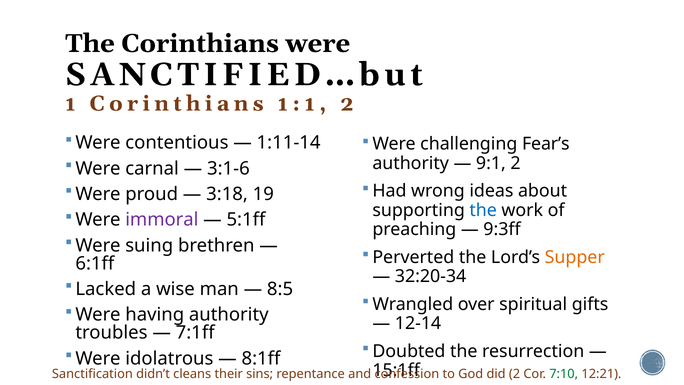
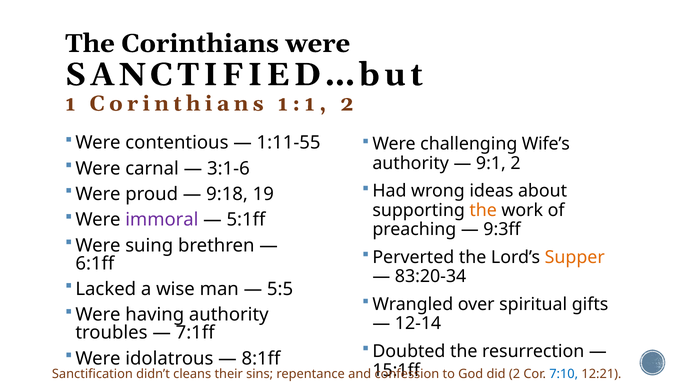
1:11-14: 1:11-14 -> 1:11-55
Fear’s: Fear’s -> Wife’s
3:18: 3:18 -> 9:18
the at (483, 210) colour: blue -> orange
32:20-34: 32:20-34 -> 83:20-34
8:5: 8:5 -> 5:5
7:10 colour: green -> blue
